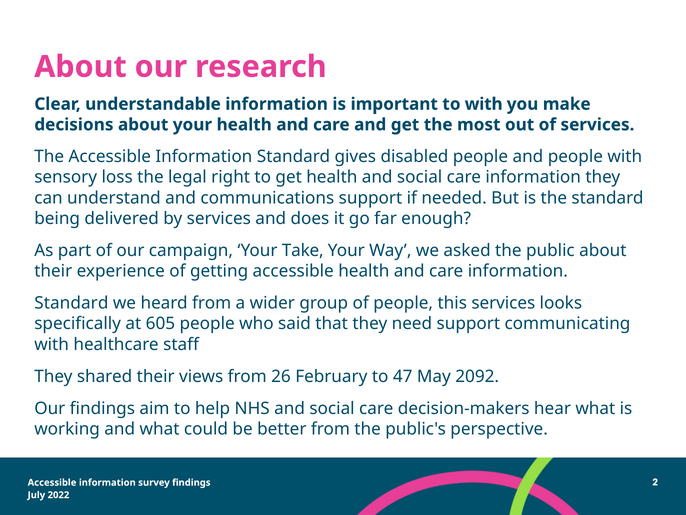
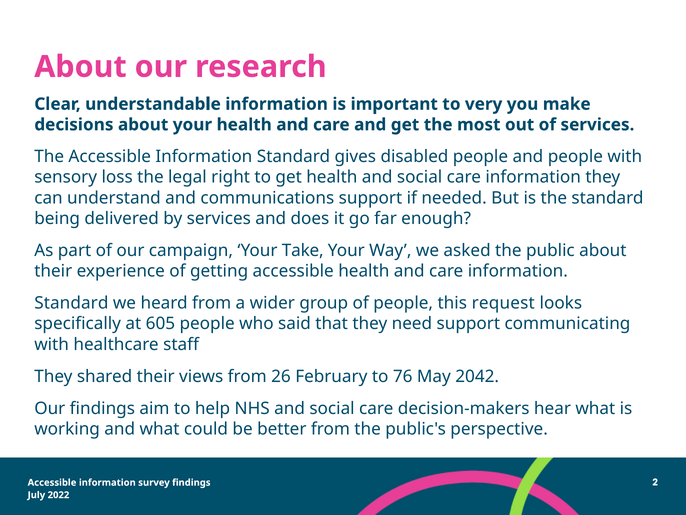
to with: with -> very
this services: services -> request
47: 47 -> 76
2092: 2092 -> 2042
